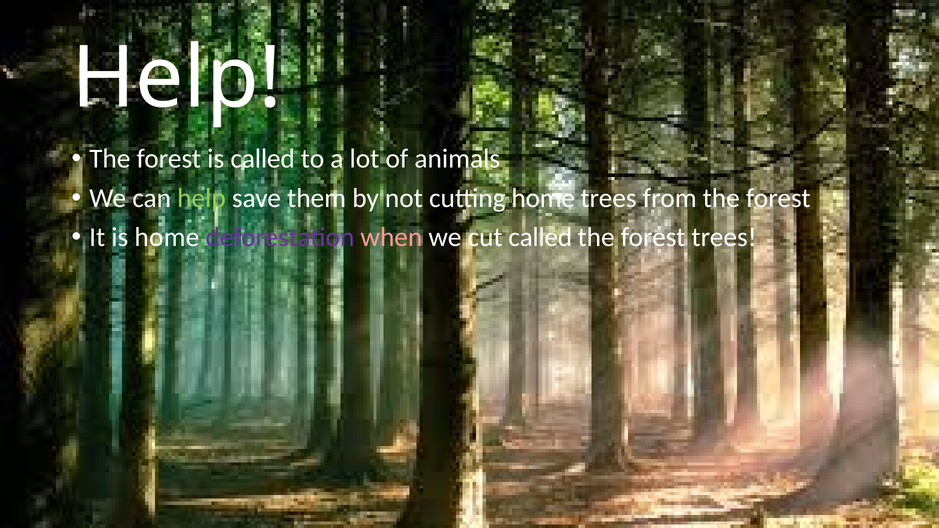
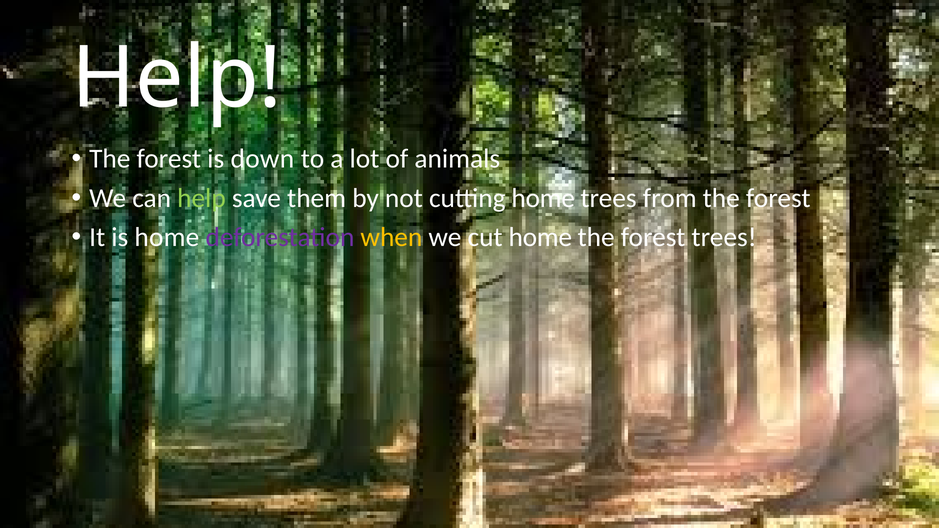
is called: called -> down
when colour: pink -> yellow
cut called: called -> home
